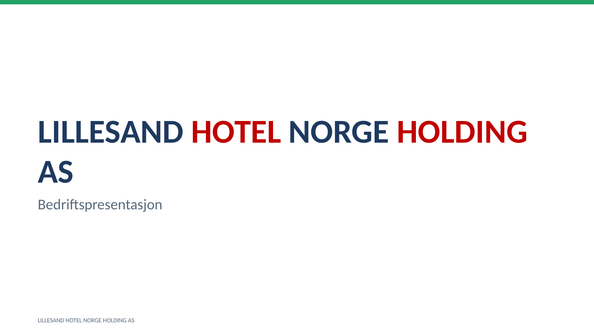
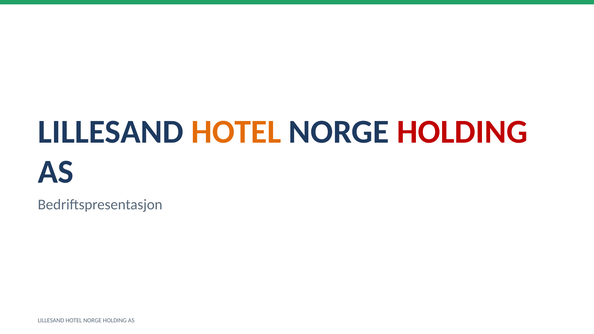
HOTEL at (236, 132) colour: red -> orange
